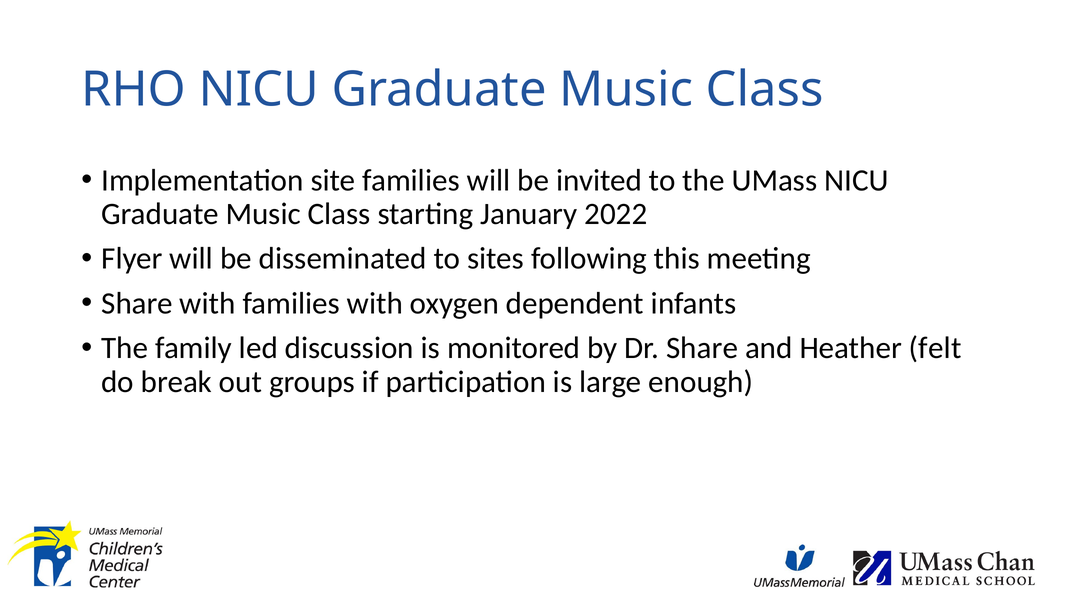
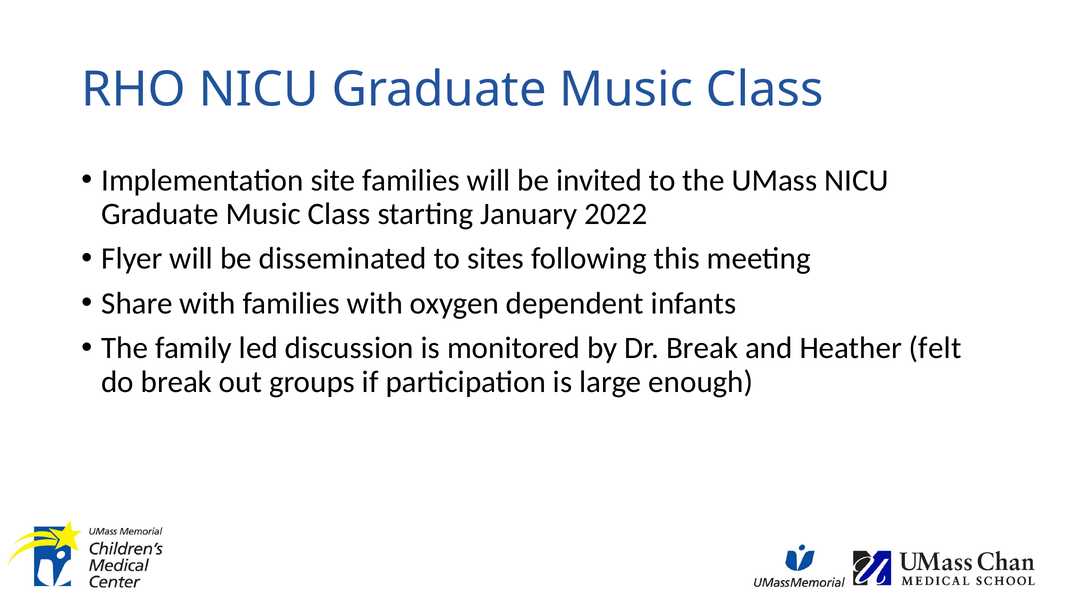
Dr Share: Share -> Break
